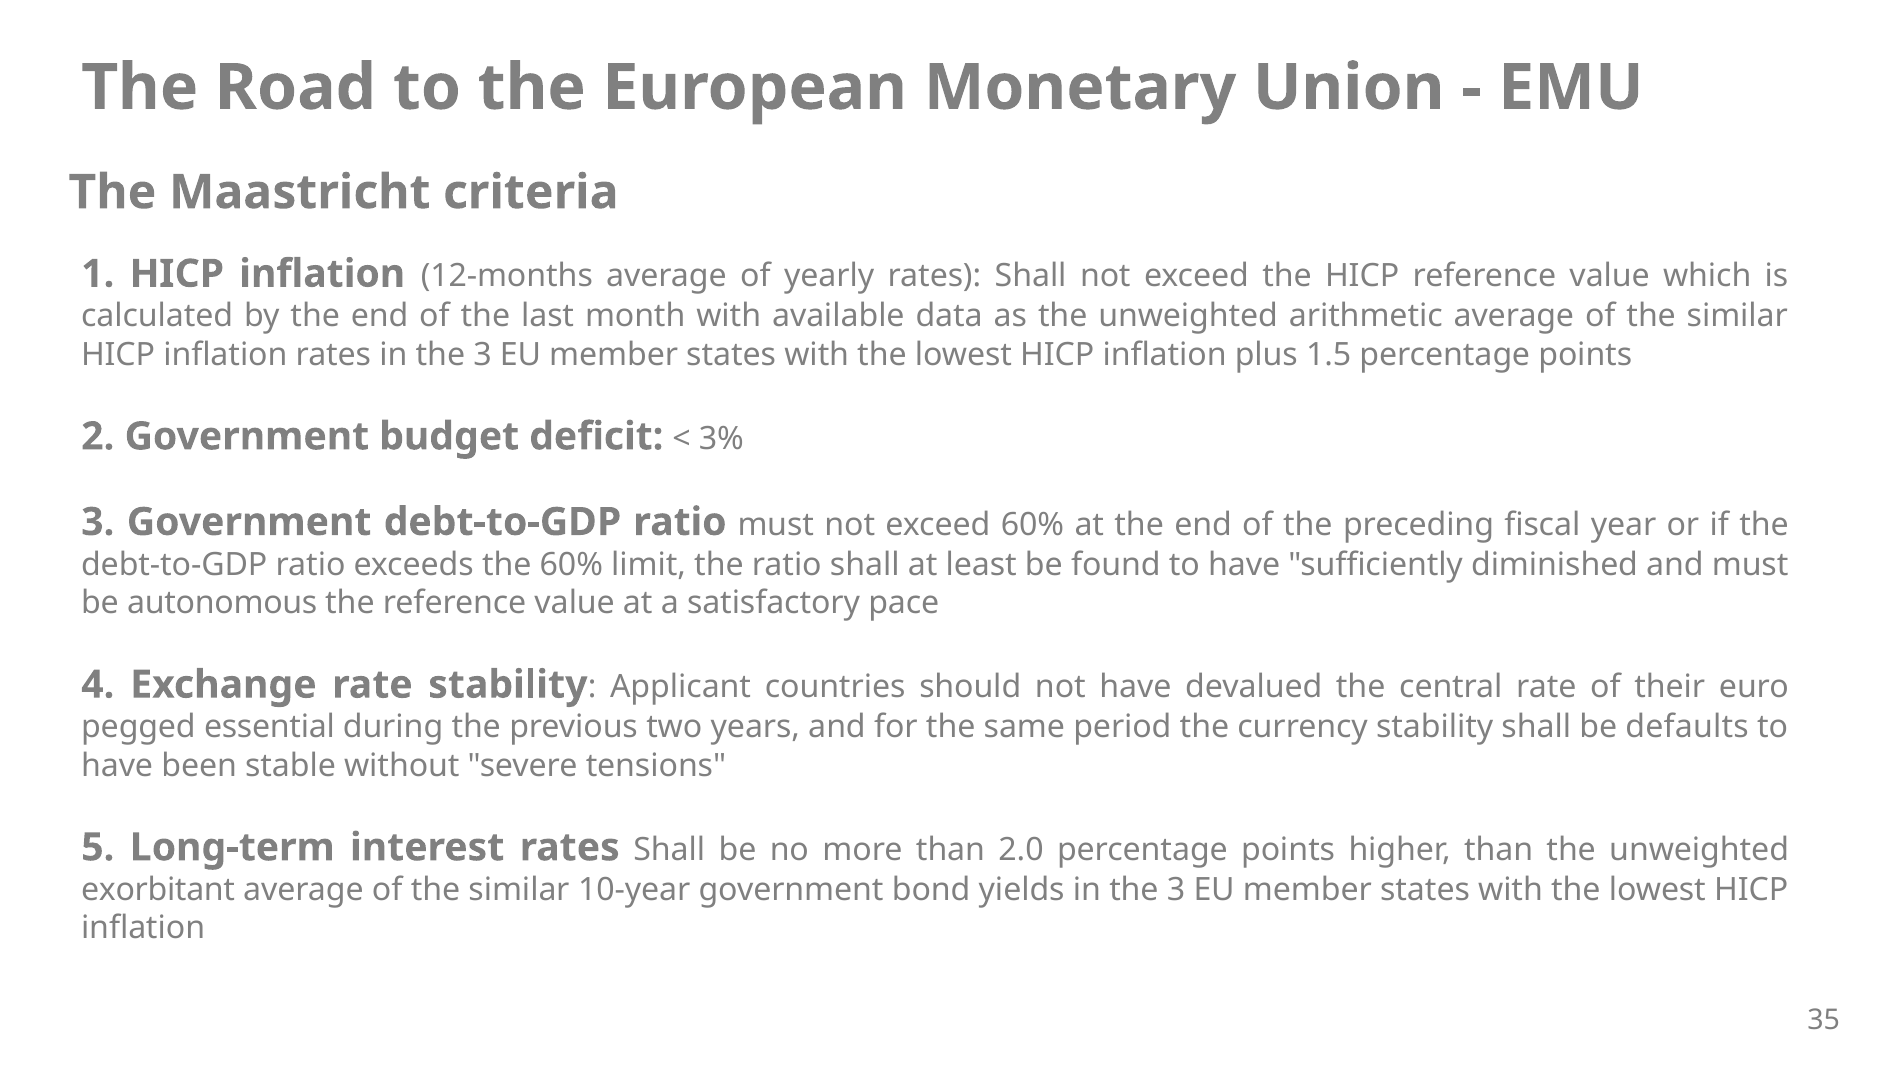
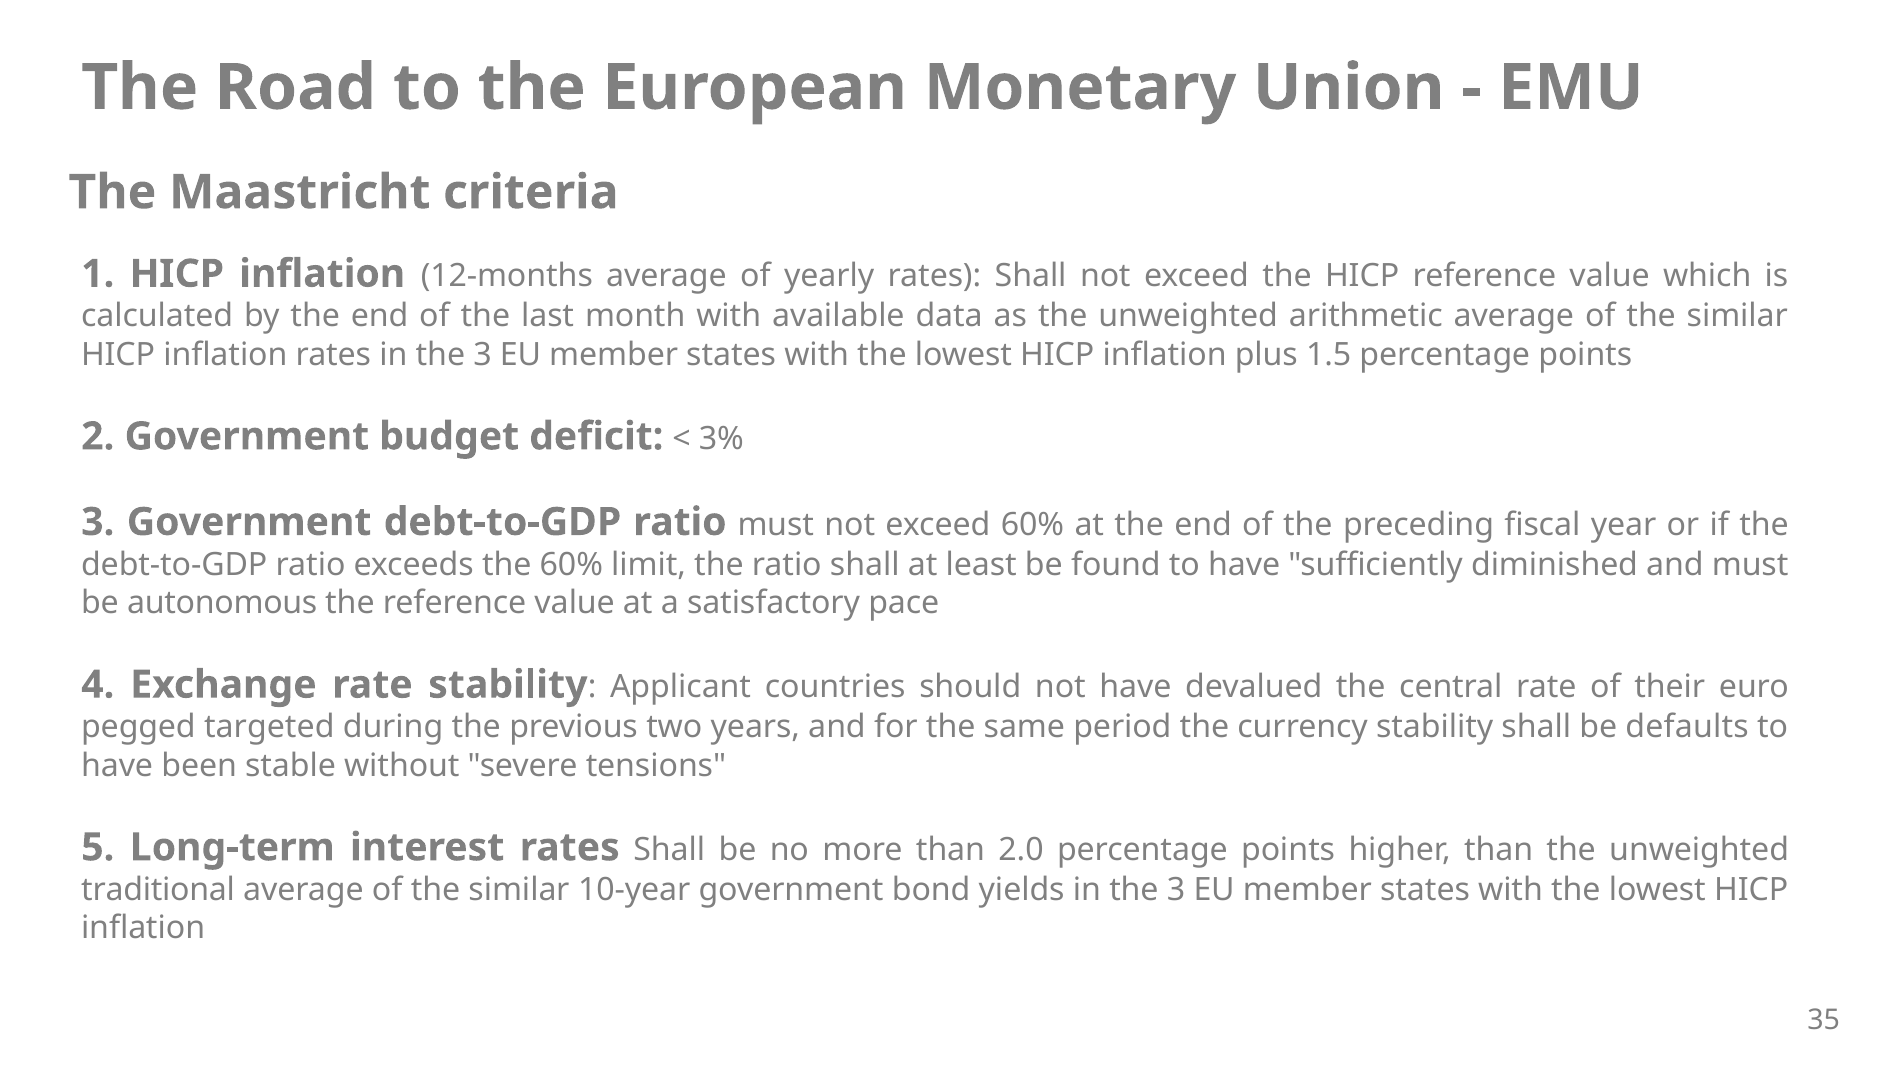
essential: essential -> targeted
exorbitant: exorbitant -> traditional
